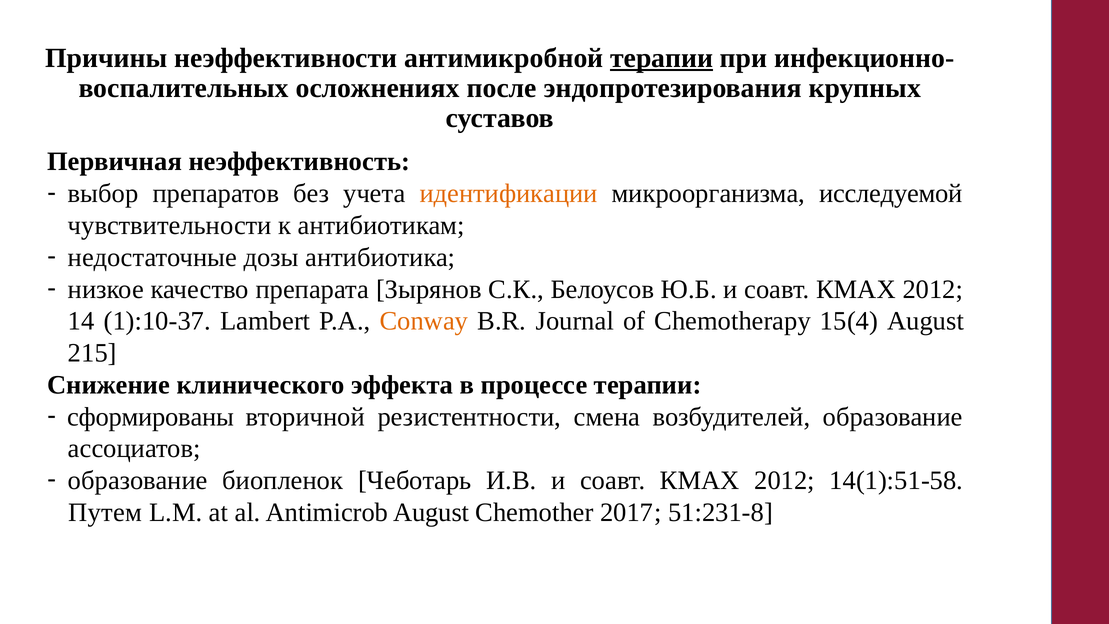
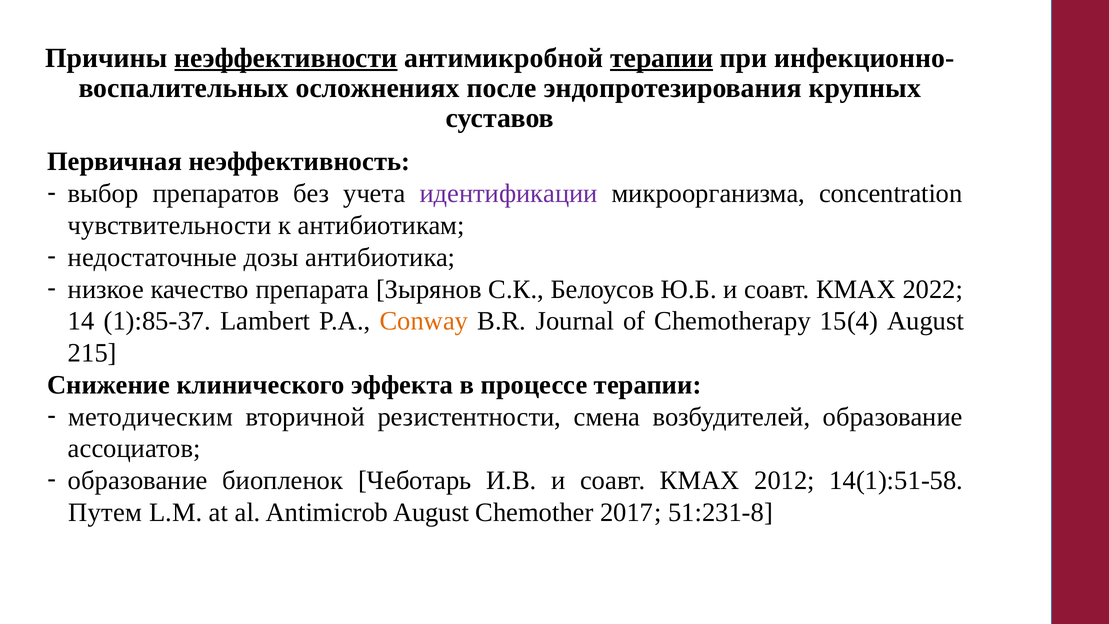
неэффективности underline: none -> present
идентификации colour: orange -> purple
исследуемой: исследуемой -> concentration
2012 at (933, 289): 2012 -> 2022
1):10-37: 1):10-37 -> 1):85-37
сформированы: сформированы -> методическим
